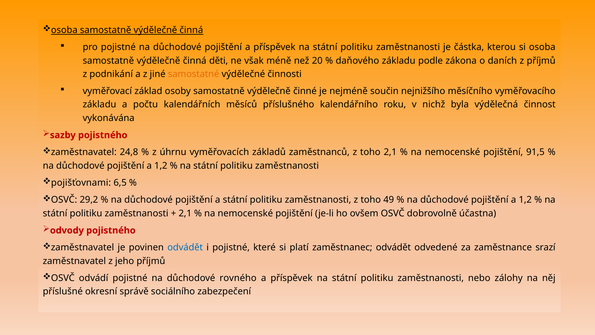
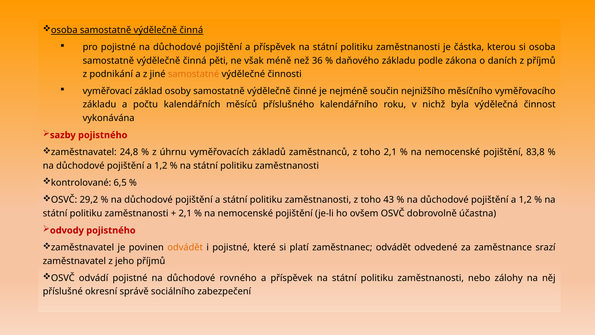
děti: děti -> pěti
20: 20 -> 36
91,5: 91,5 -> 83,8
pojišťovnami: pojišťovnami -> kontrolované
49: 49 -> 43
odvádět at (185, 247) colour: blue -> orange
